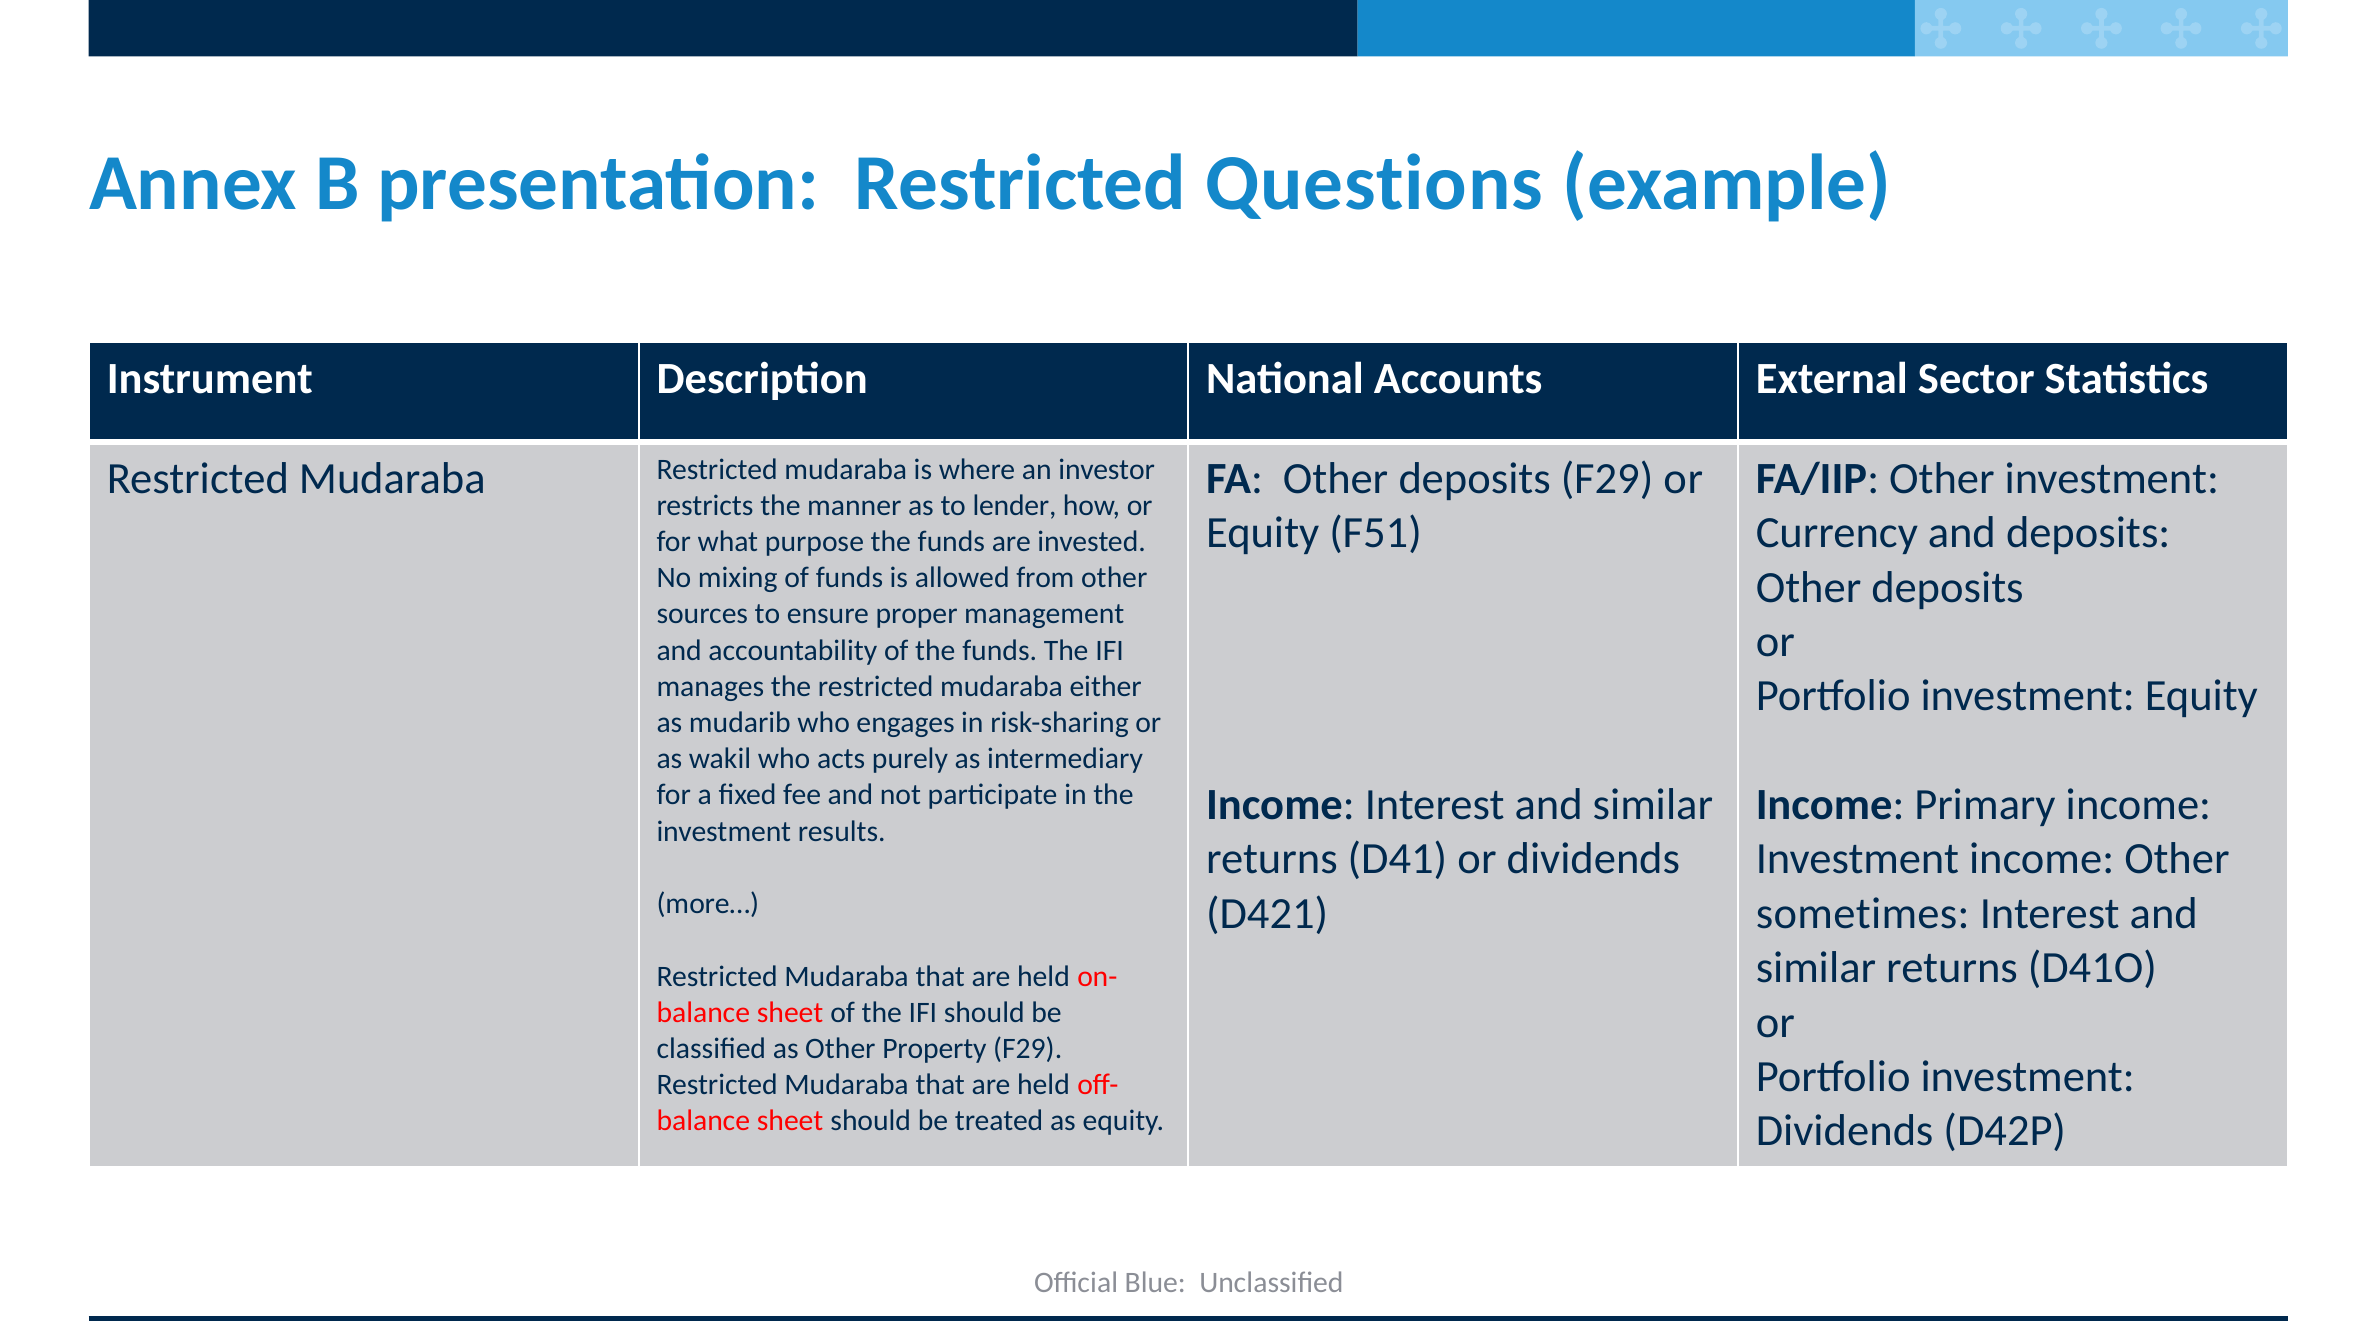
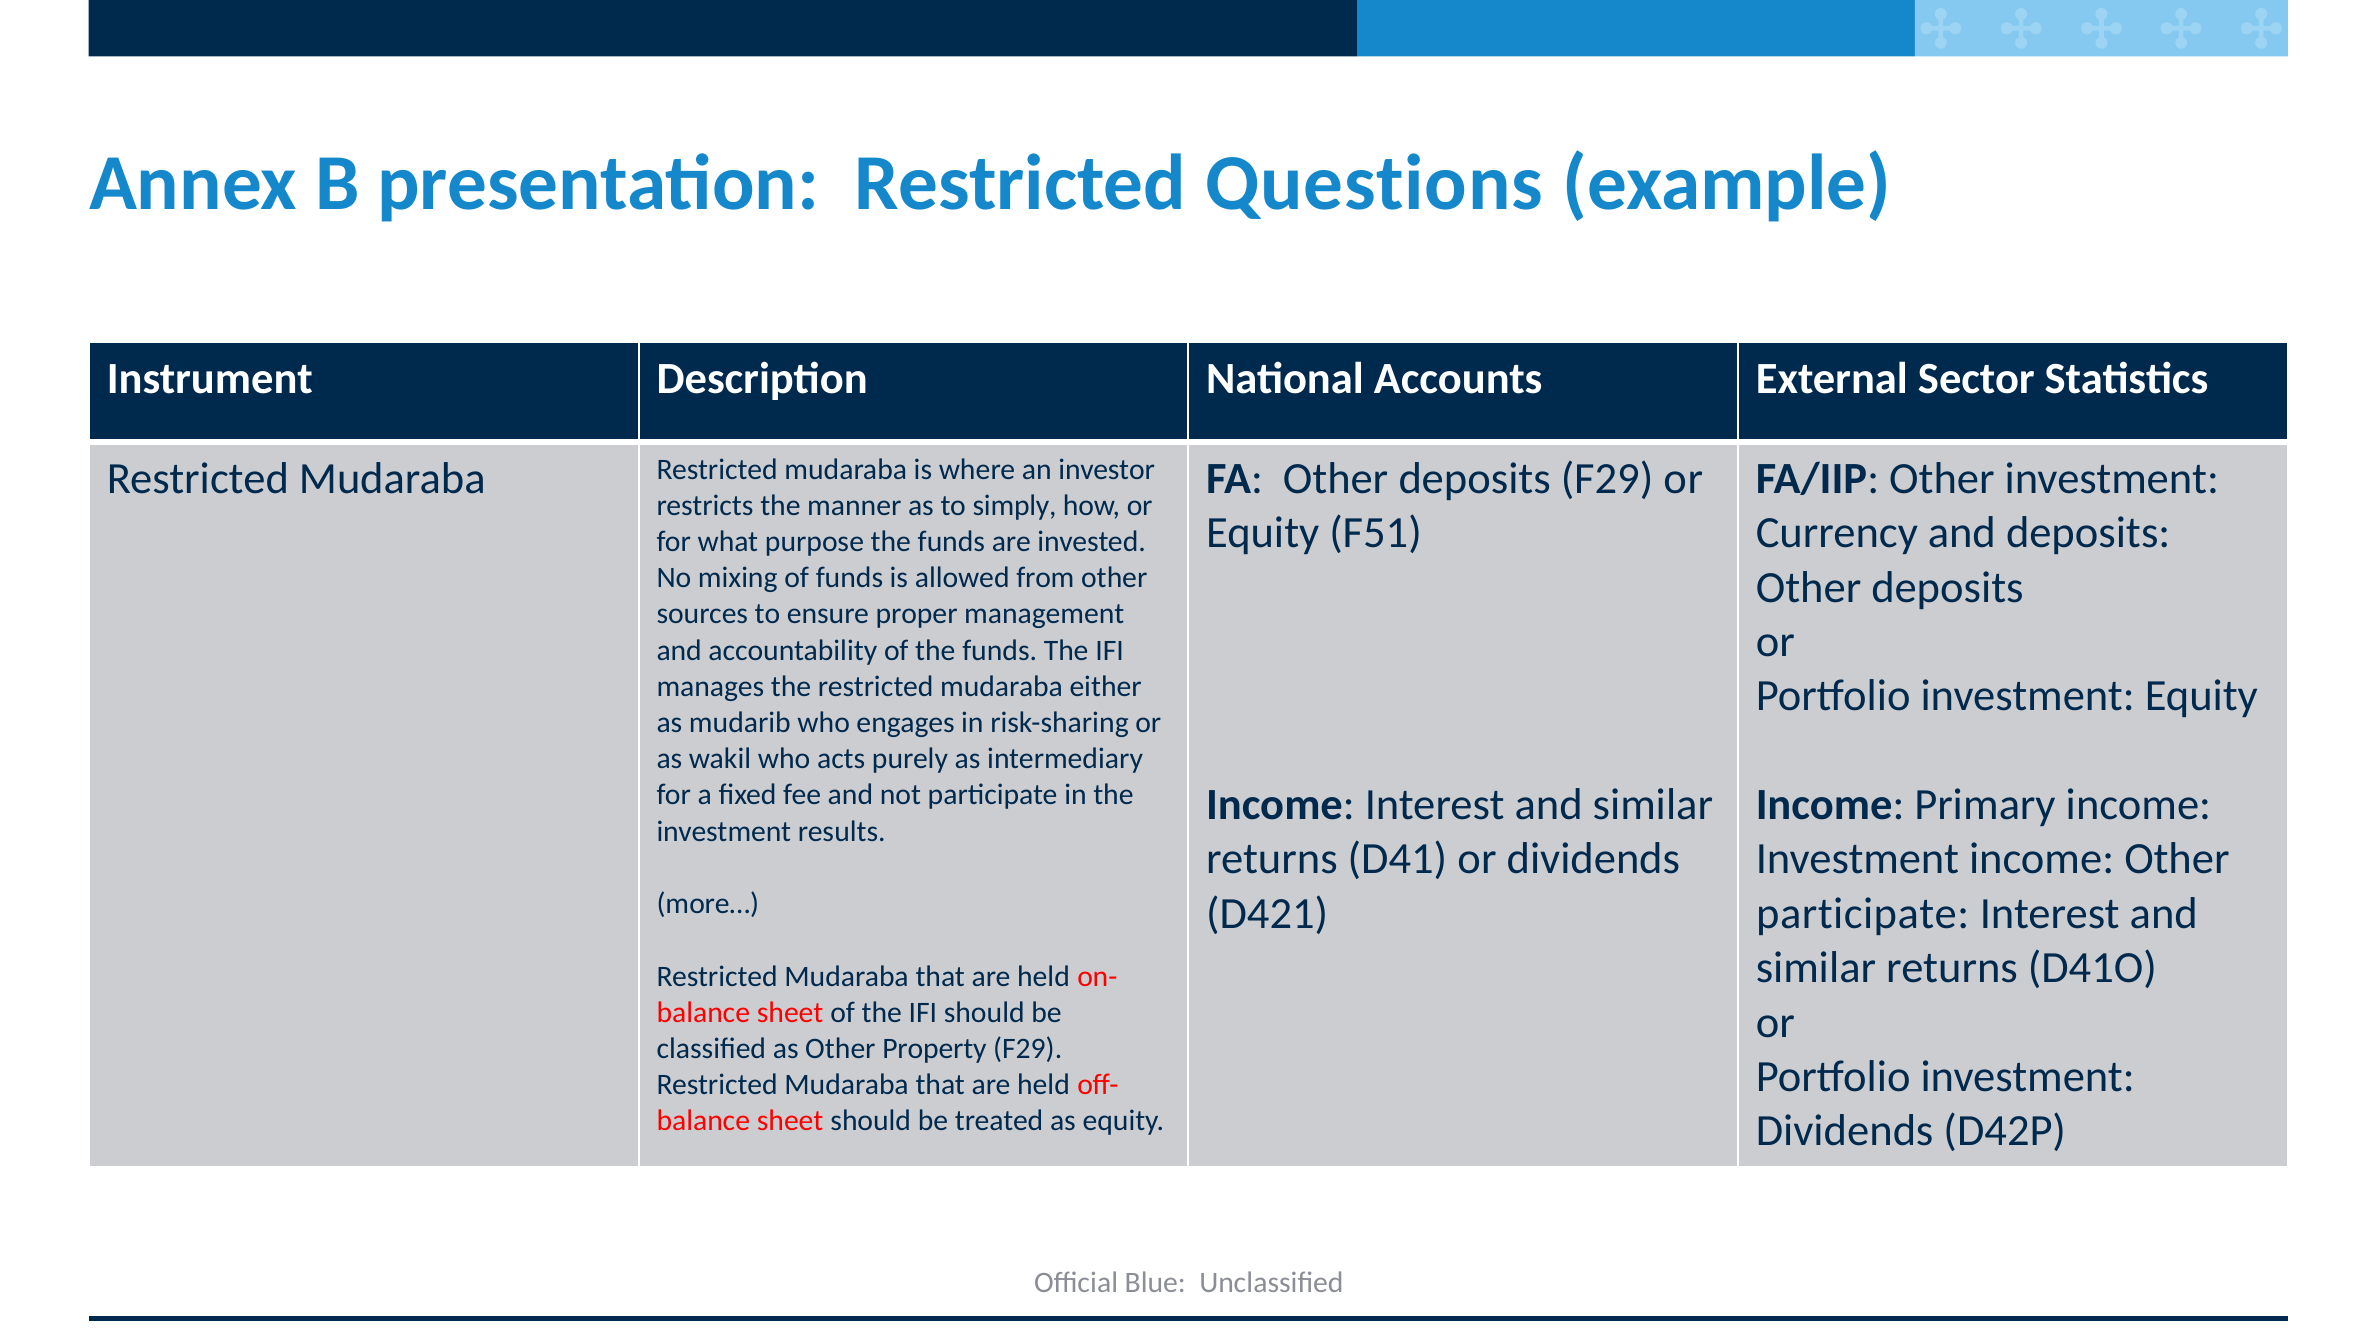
lender: lender -> simply
sometimes at (1863, 914): sometimes -> participate
